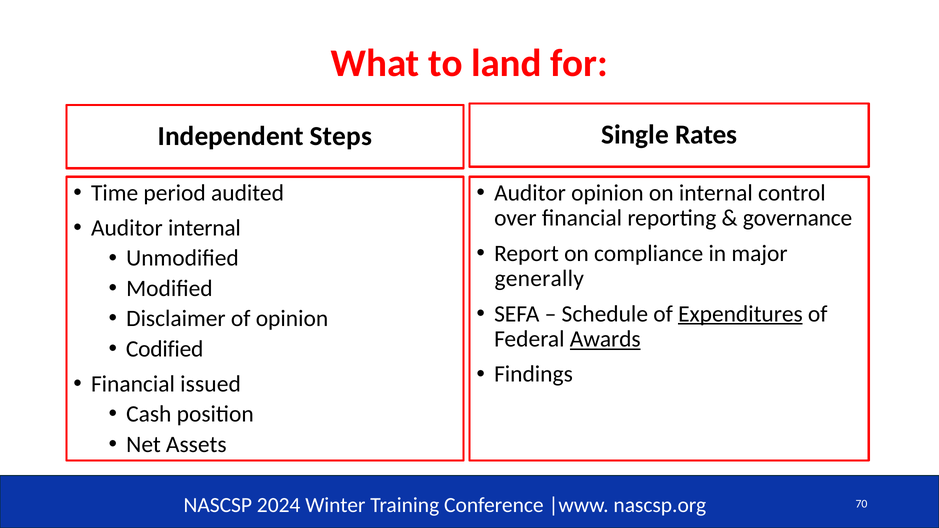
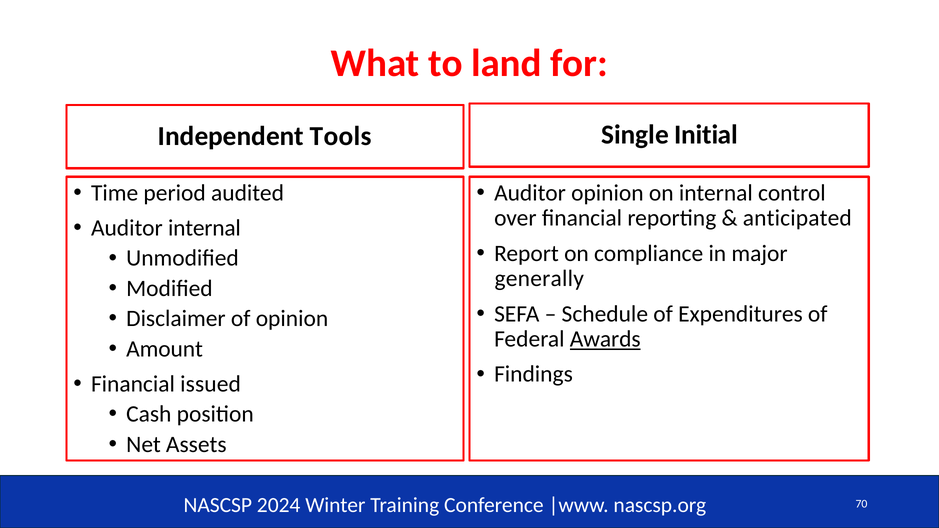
Rates: Rates -> Initial
Steps: Steps -> Tools
governance: governance -> anticipated
Expenditures underline: present -> none
Codified: Codified -> Amount
